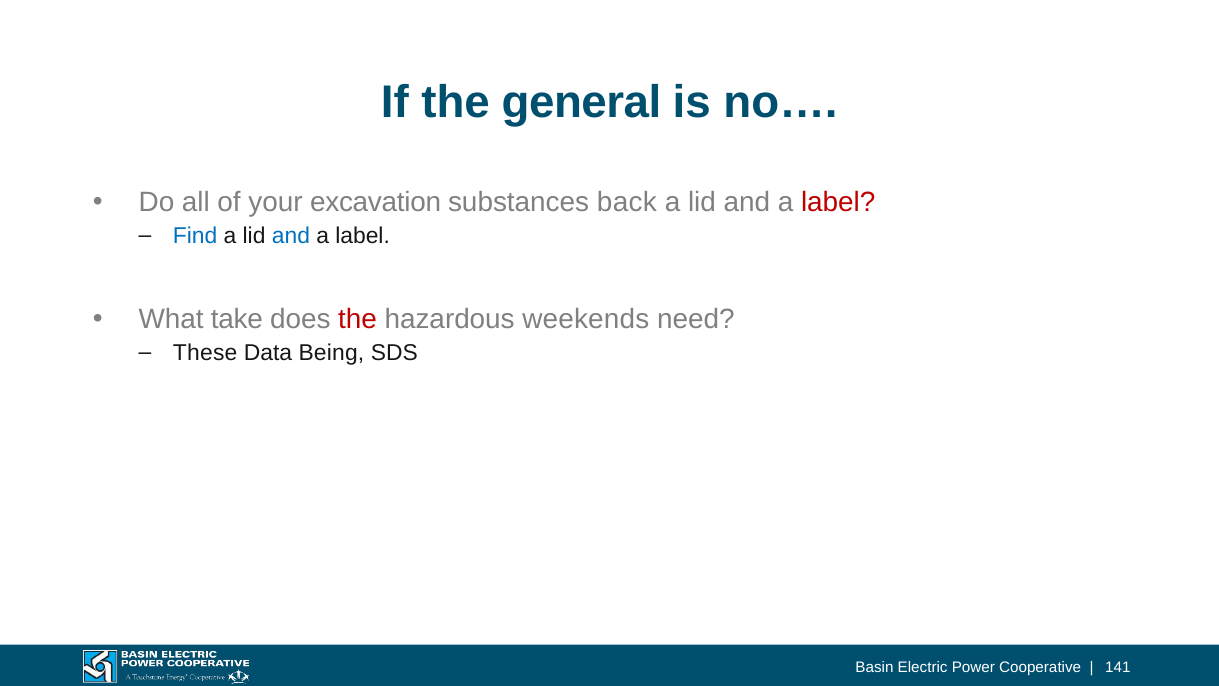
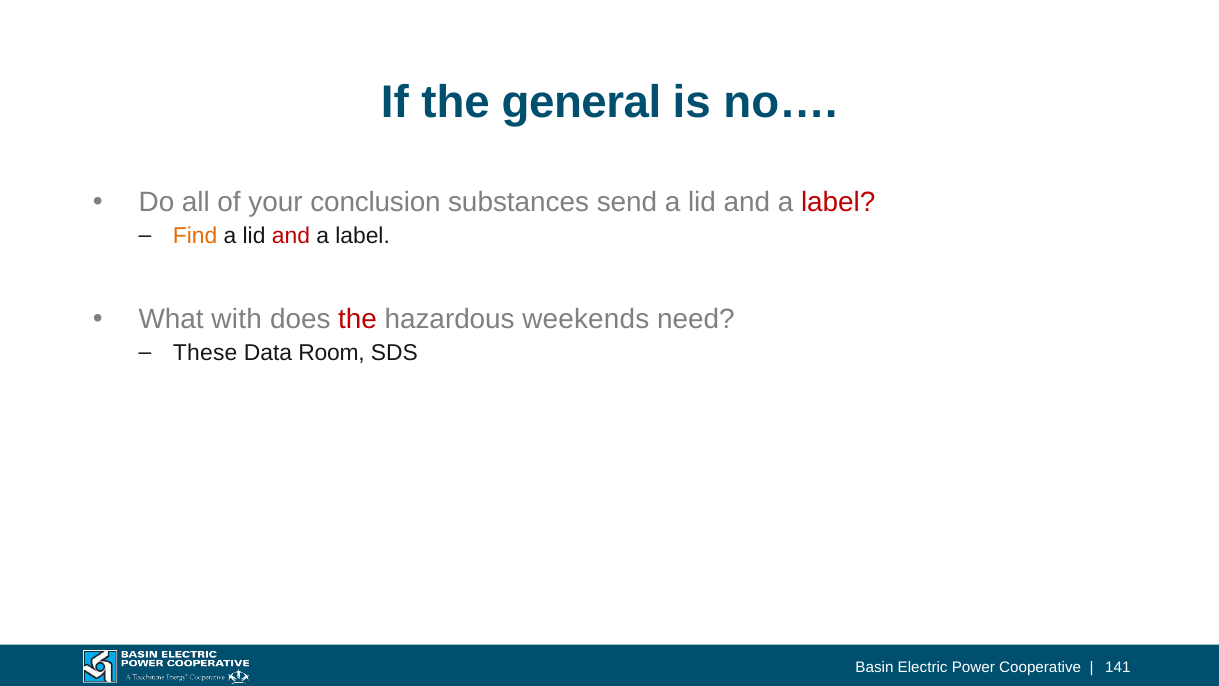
excavation: excavation -> conclusion
back: back -> send
Find colour: blue -> orange
and at (291, 236) colour: blue -> red
take: take -> with
Being: Being -> Room
